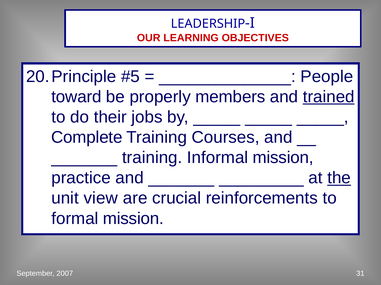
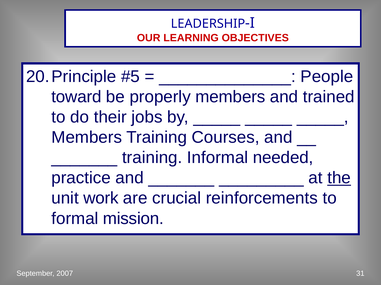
trained underline: present -> none
Complete at (87, 138): Complete -> Members
Informal mission: mission -> needed
view: view -> work
